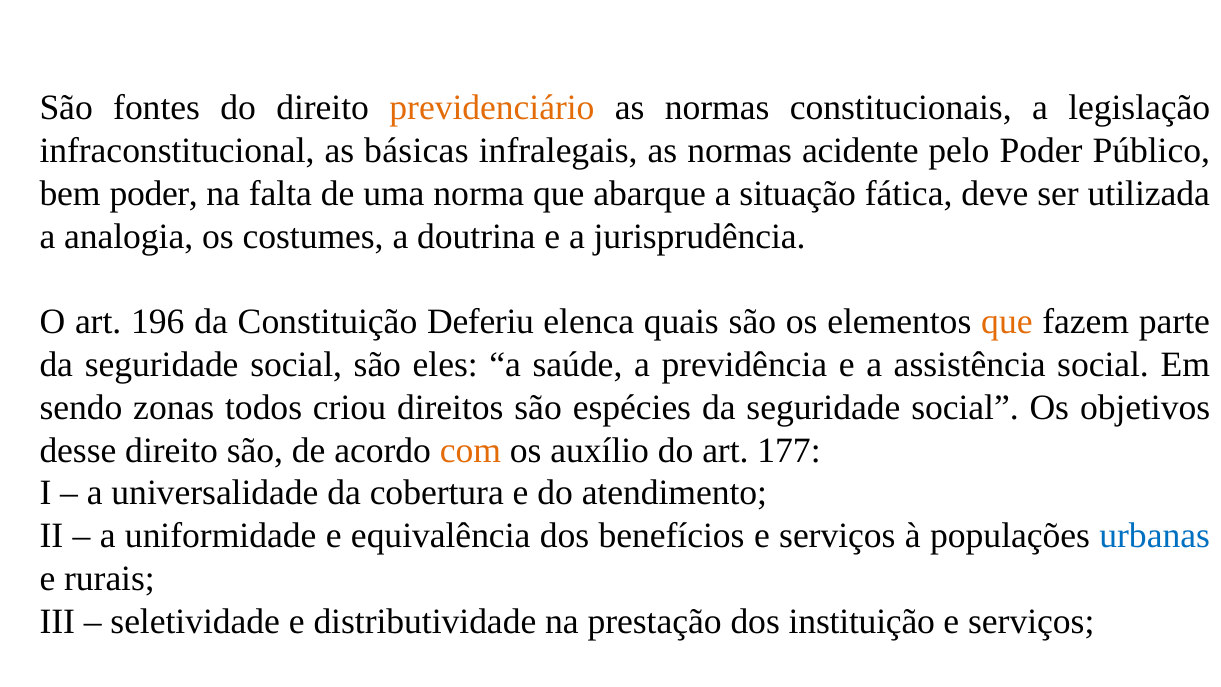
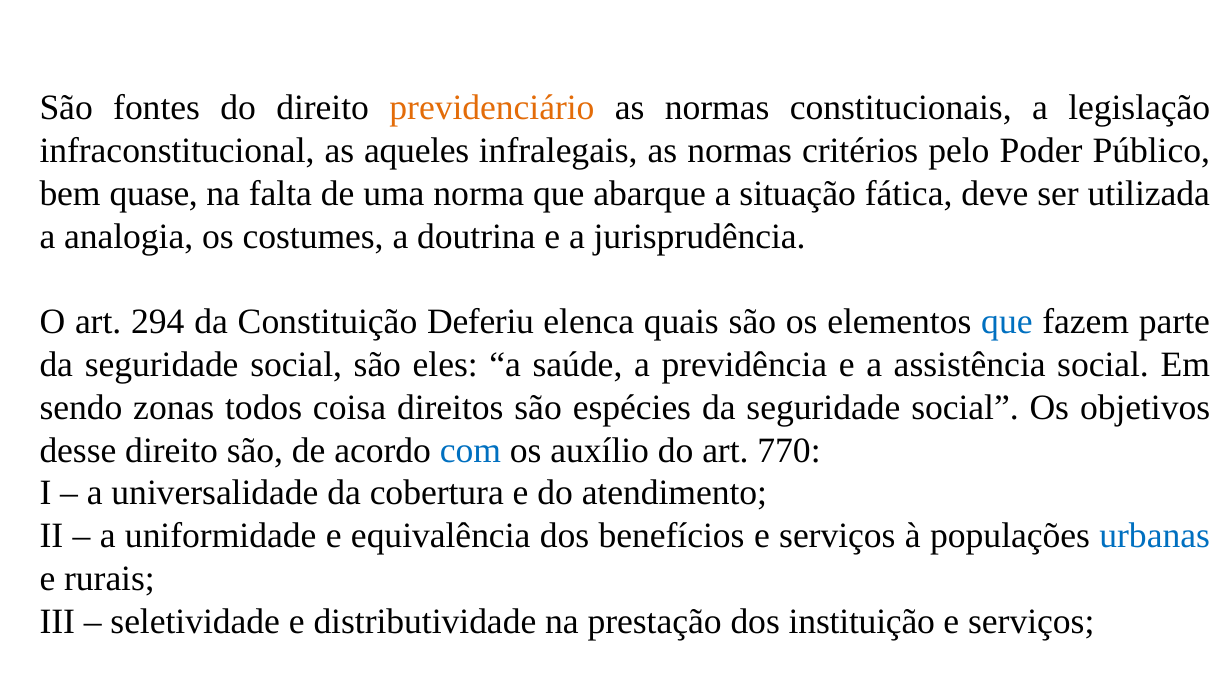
básicas: básicas -> aqueles
acidente: acidente -> critérios
bem poder: poder -> quase
196: 196 -> 294
que at (1007, 322) colour: orange -> blue
criou: criou -> coisa
com colour: orange -> blue
177: 177 -> 770
